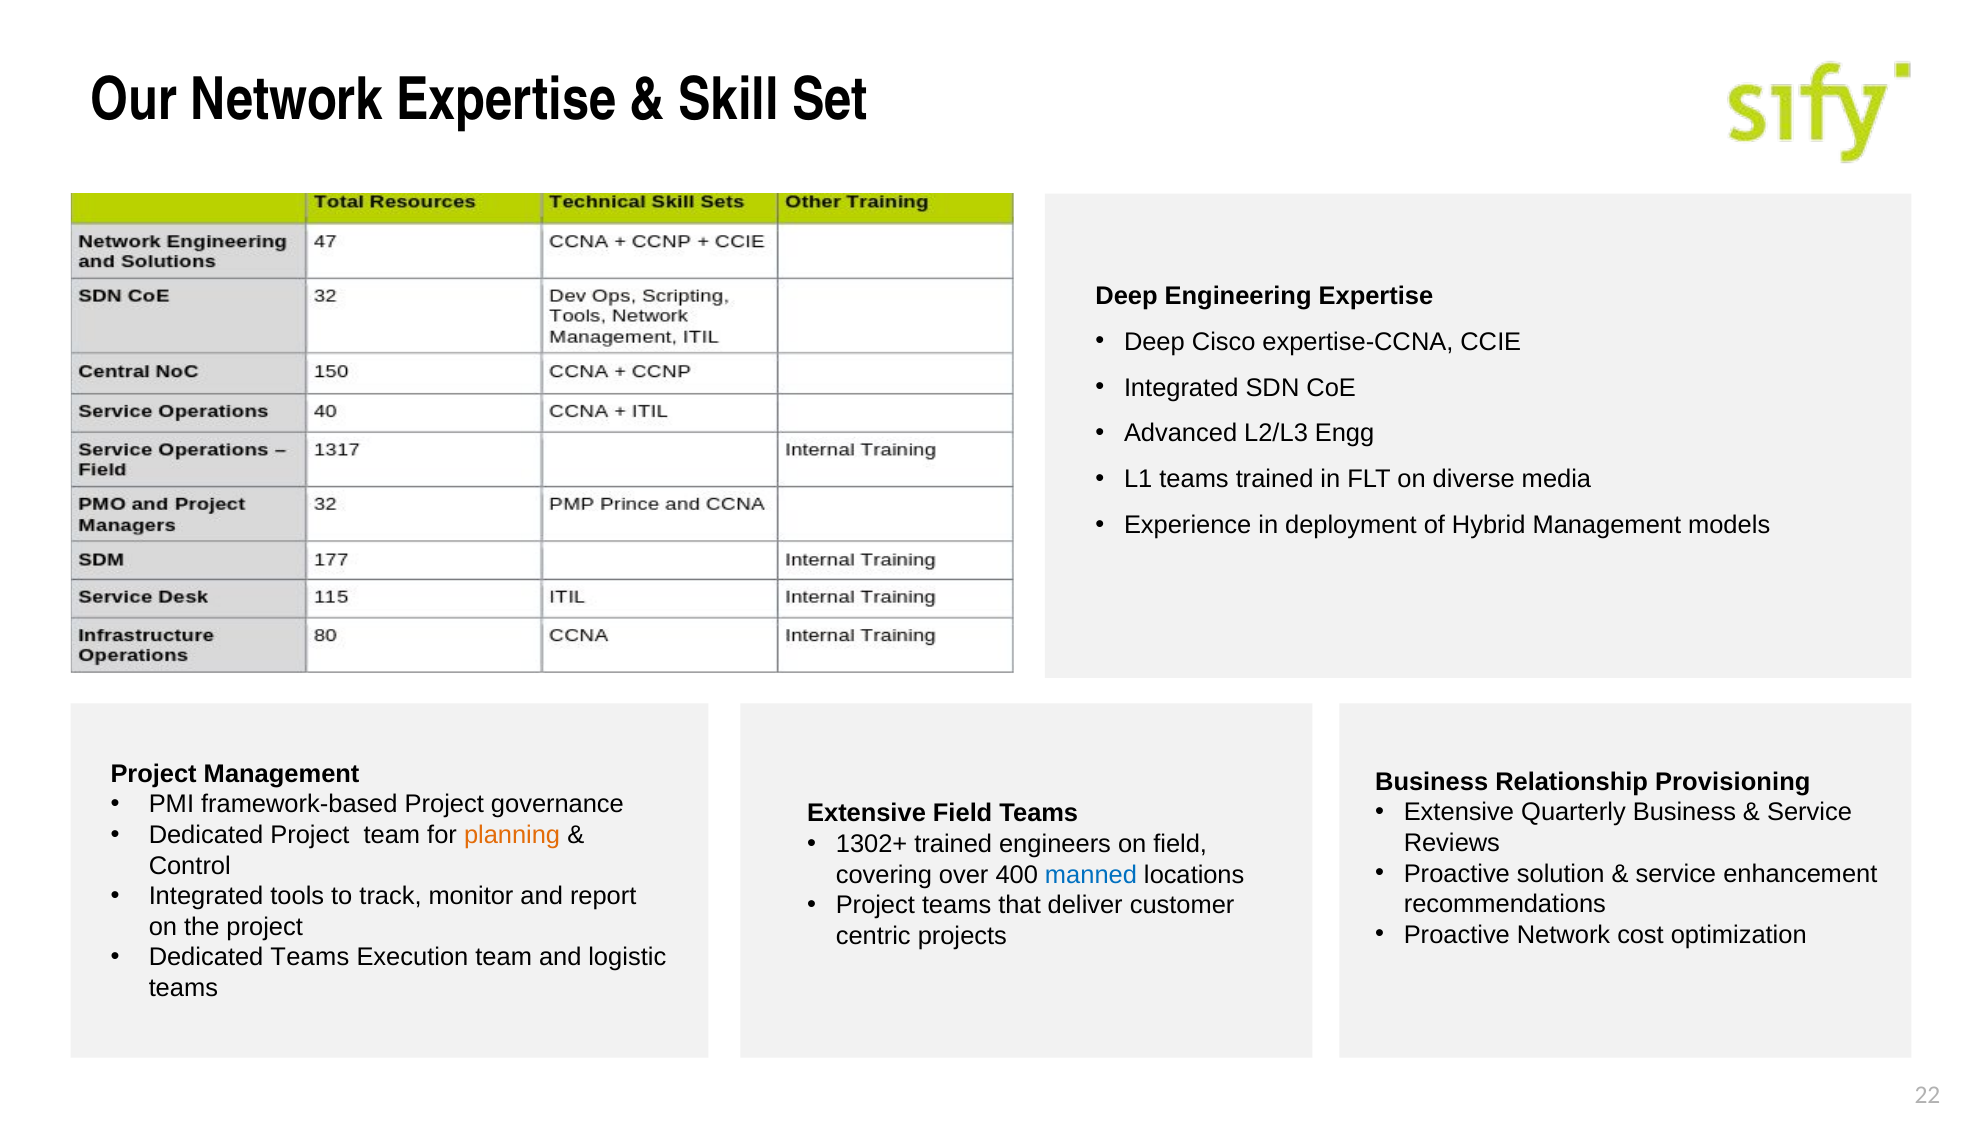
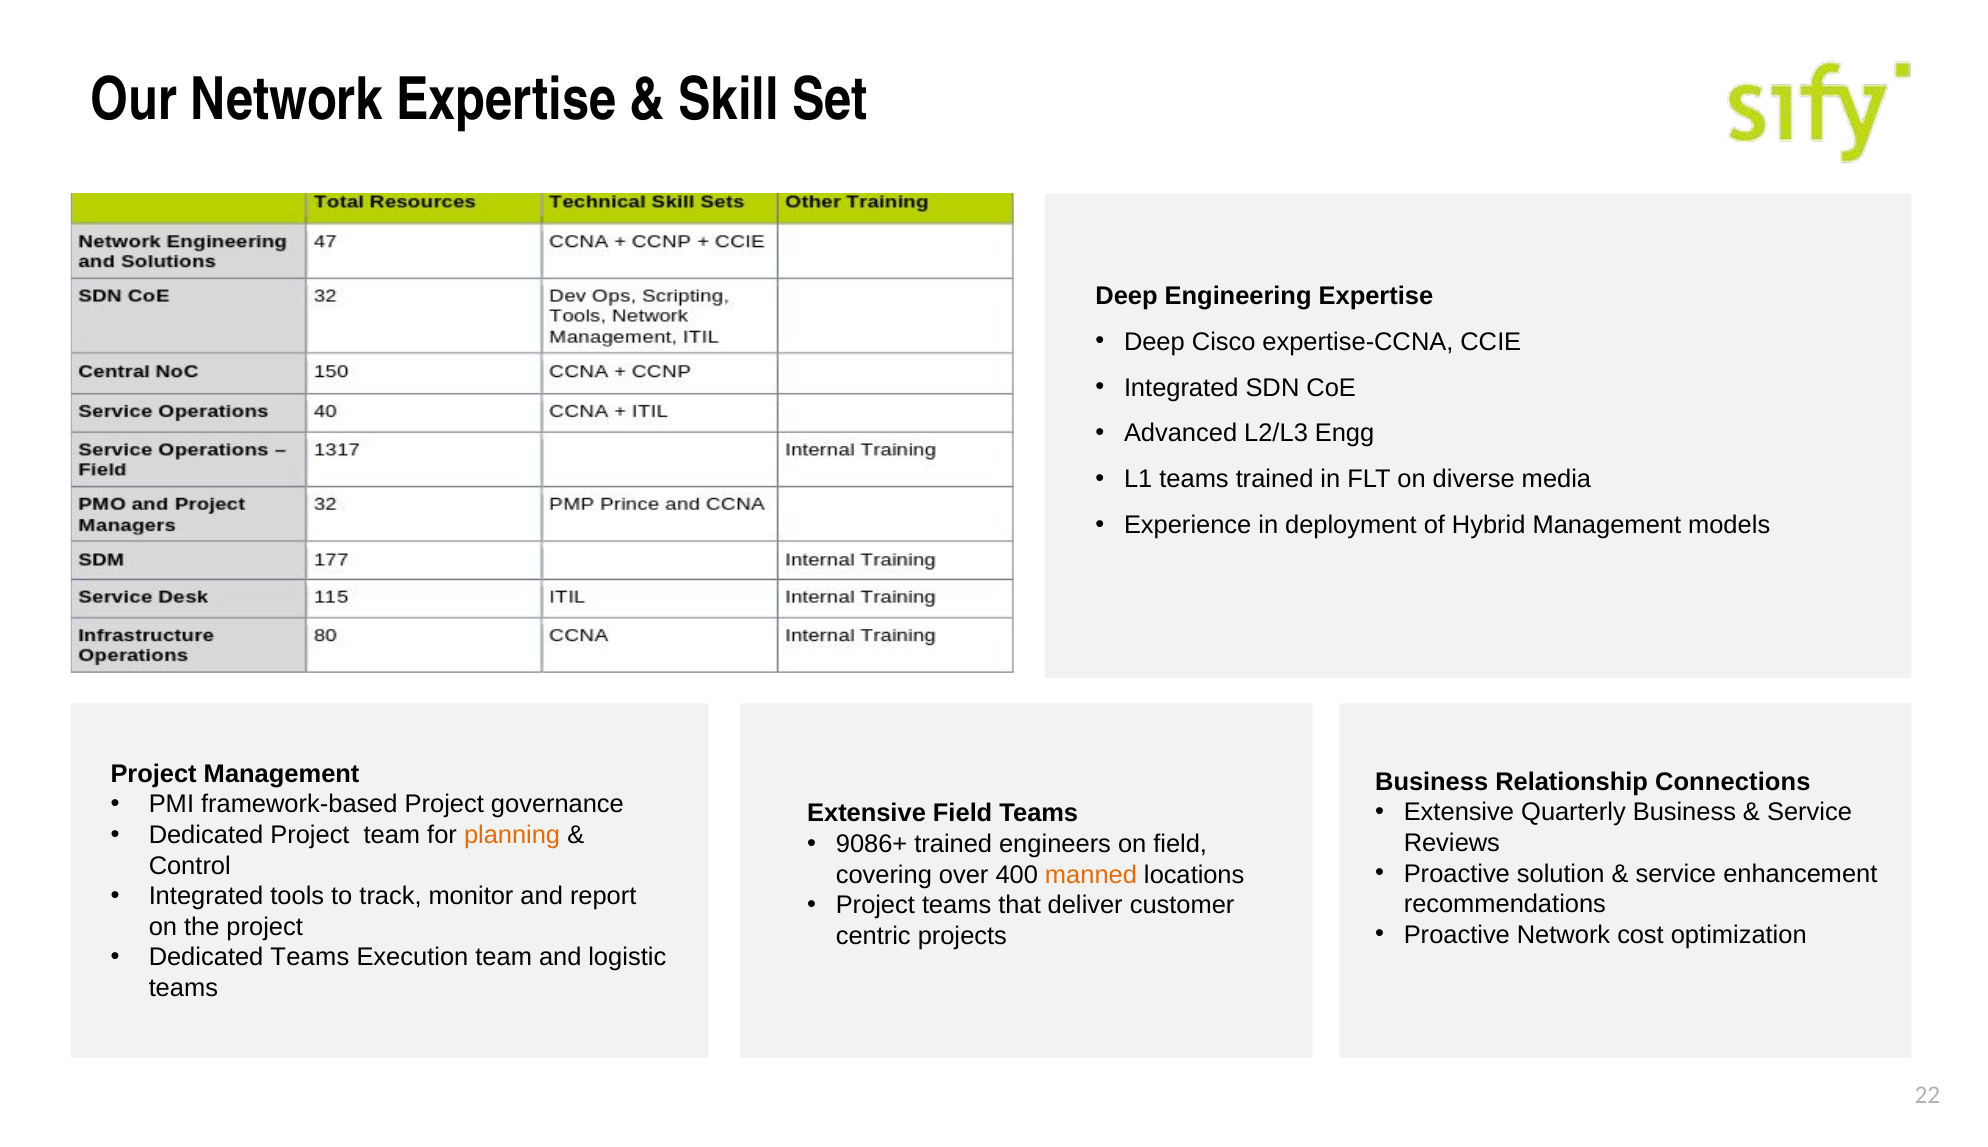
Provisioning: Provisioning -> Connections
1302+: 1302+ -> 9086+
manned colour: blue -> orange
